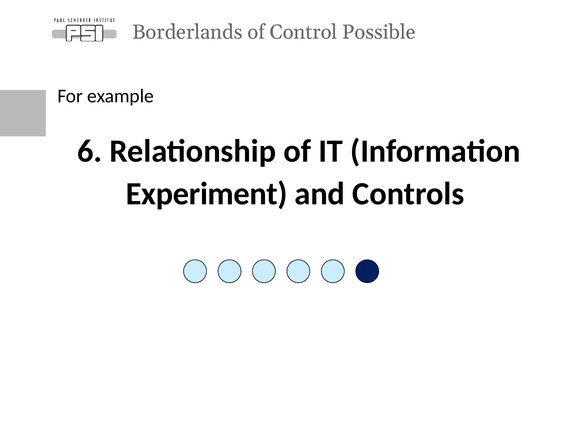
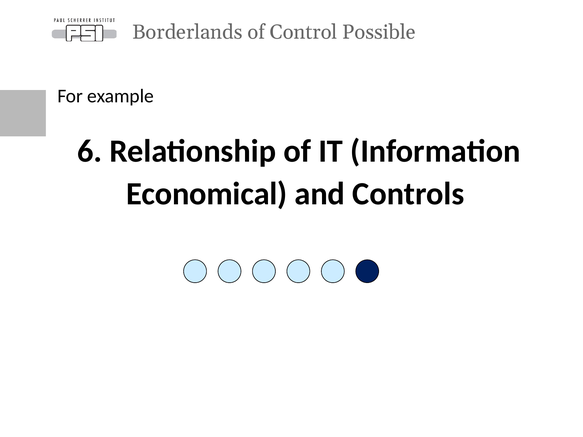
Experiment: Experiment -> Economical
